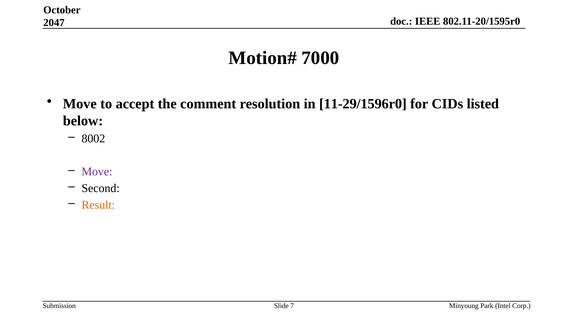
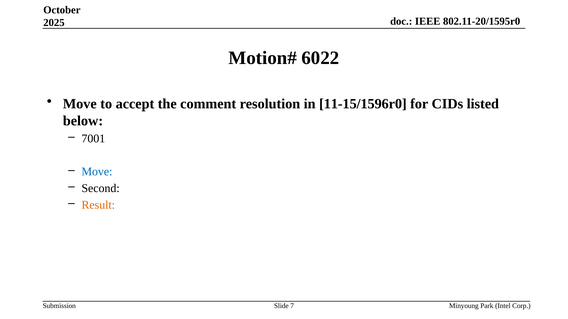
2047: 2047 -> 2025
7000: 7000 -> 6022
11-29/1596r0: 11-29/1596r0 -> 11-15/1596r0
8002: 8002 -> 7001
Move at (97, 172) colour: purple -> blue
